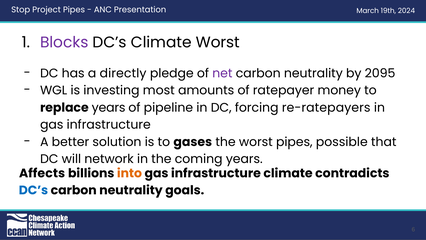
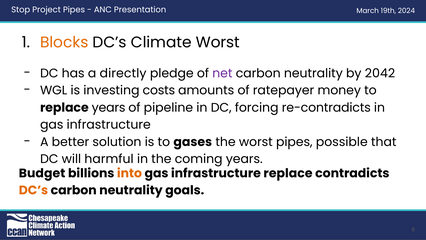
Blocks colour: purple -> orange
2095: 2095 -> 2042
most: most -> costs
re-ratepayers: re-ratepayers -> re-contradicts
network: network -> harmful
Affects: Affects -> Budget
infrastructure climate: climate -> replace
DC’s at (33, 190) colour: blue -> orange
